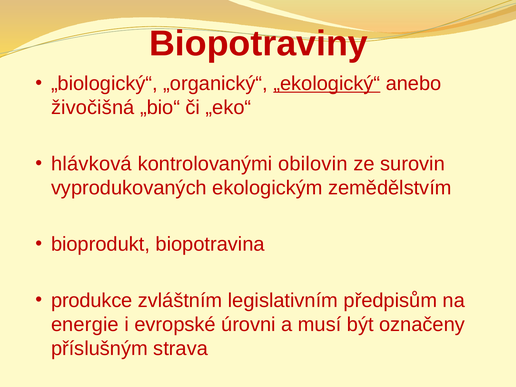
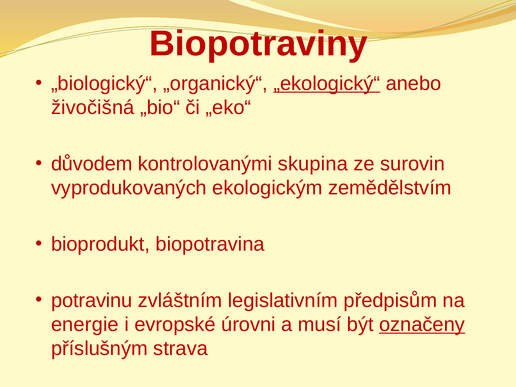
hlávková: hlávková -> důvodem
obilovin: obilovin -> skupina
produkce: produkce -> potravinu
označeny underline: none -> present
